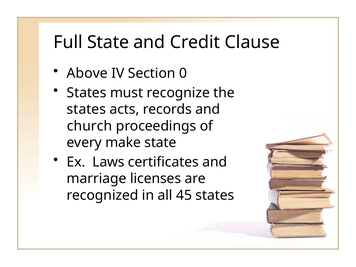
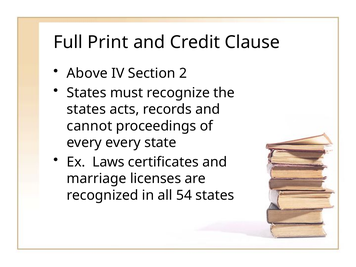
Full State: State -> Print
0: 0 -> 2
church: church -> cannot
every make: make -> every
45: 45 -> 54
